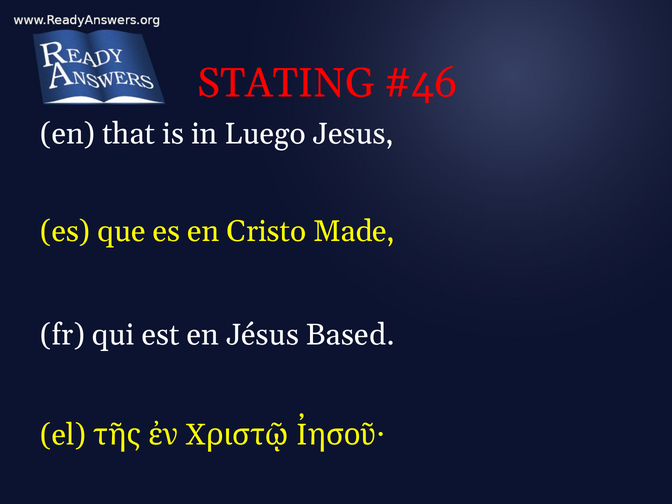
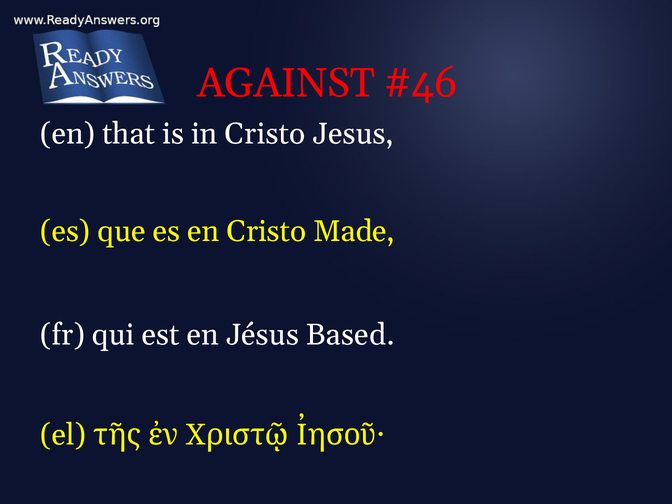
STATING: STATING -> AGAINST
in Luego: Luego -> Cristo
